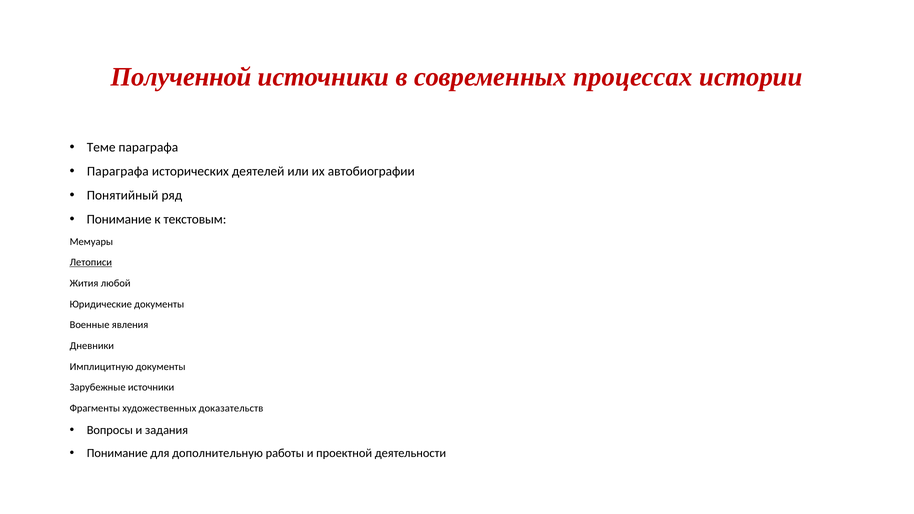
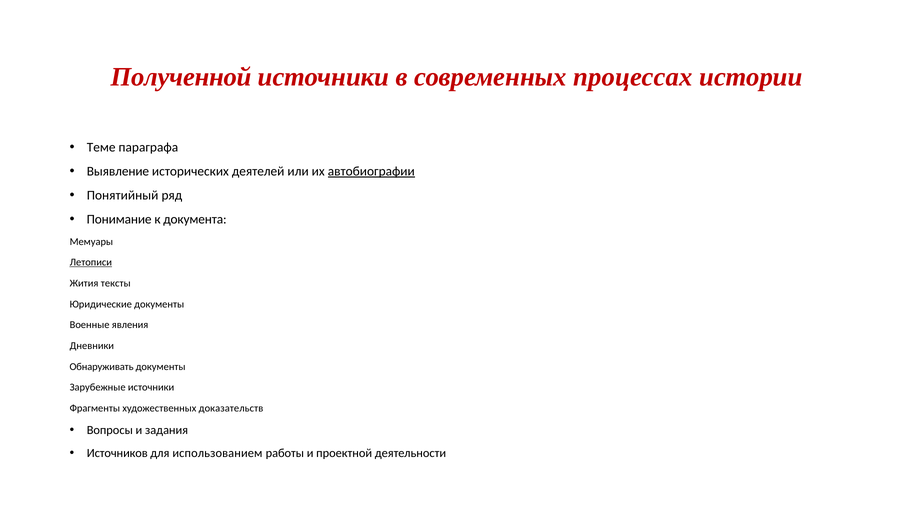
Параграфа at (118, 171): Параграфа -> Выявление
автобиографии underline: none -> present
текстовым: текстовым -> документа
любой: любой -> тексты
Имплицитную: Имплицитную -> Обнаруживать
Понимание at (117, 453): Понимание -> Источников
дополнительную: дополнительную -> использованием
